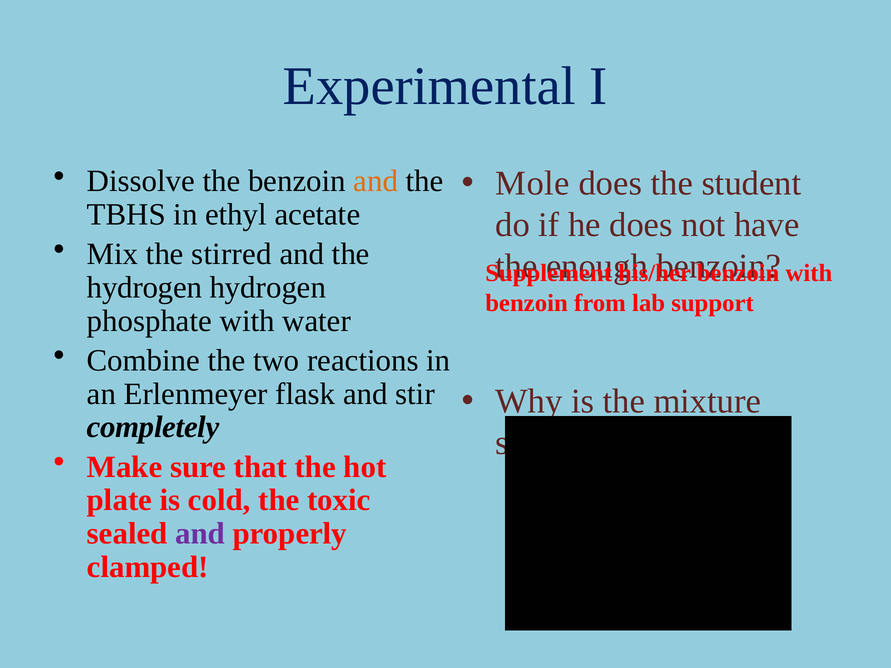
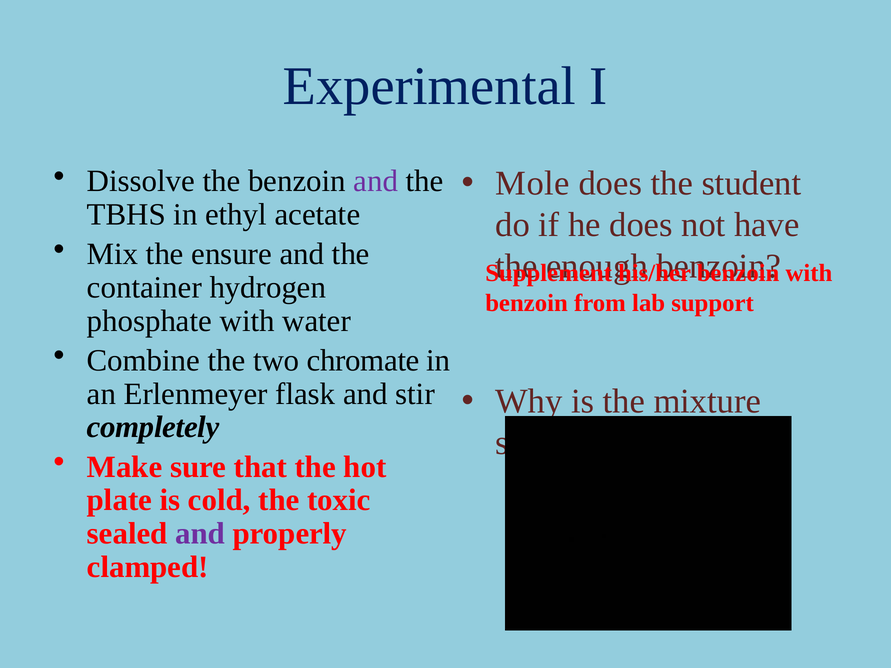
and at (376, 181) colour: orange -> purple
the stirred: stirred -> ensure
hydrogen at (144, 288): hydrogen -> container
reactions: reactions -> chromate
